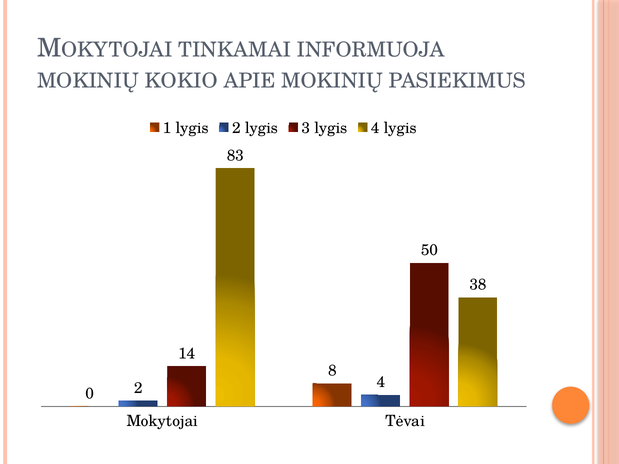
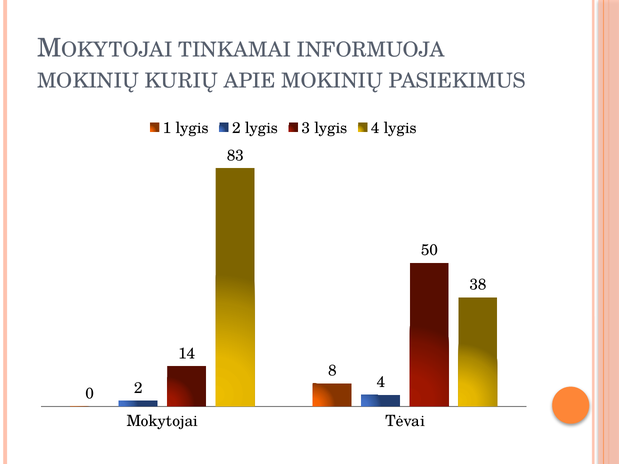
KOKIO: KOKIO -> KURIŲ
